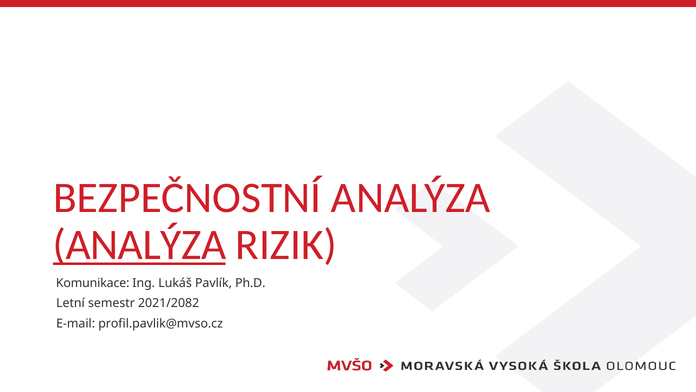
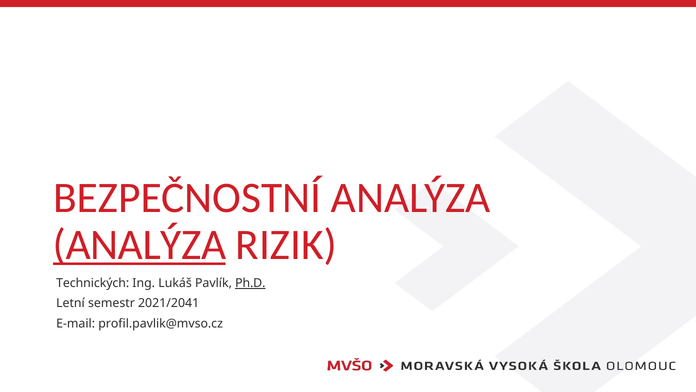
Komunikace: Komunikace -> Technických
Ph.D underline: none -> present
2021/2082: 2021/2082 -> 2021/2041
